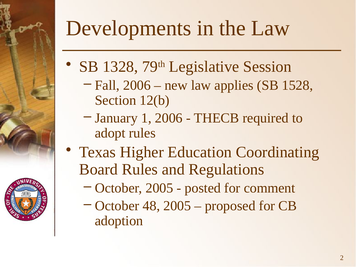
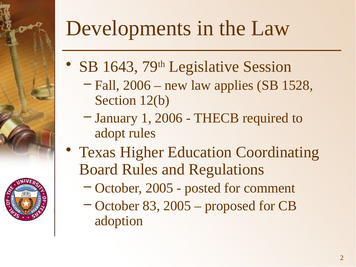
1328: 1328 -> 1643
48: 48 -> 83
